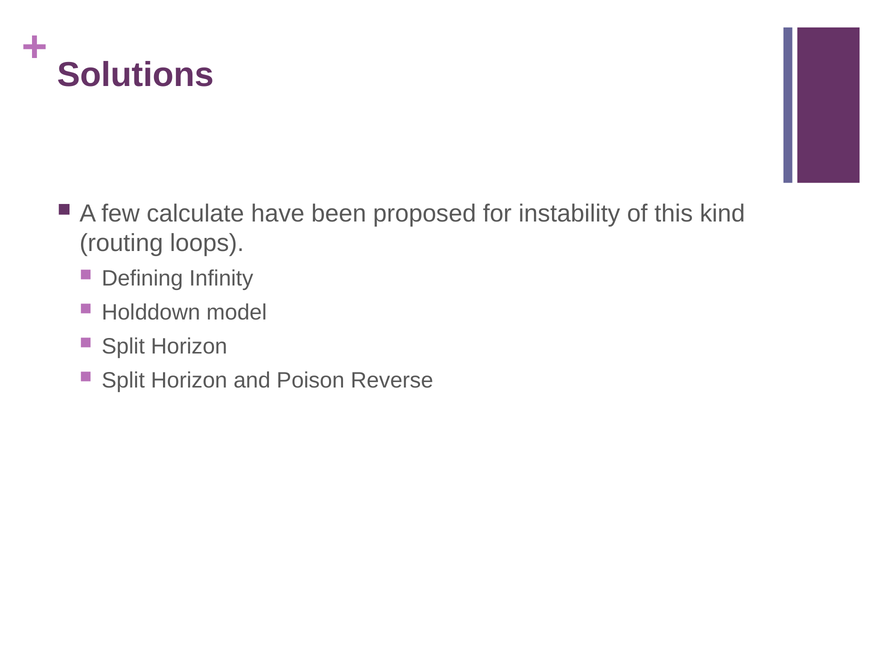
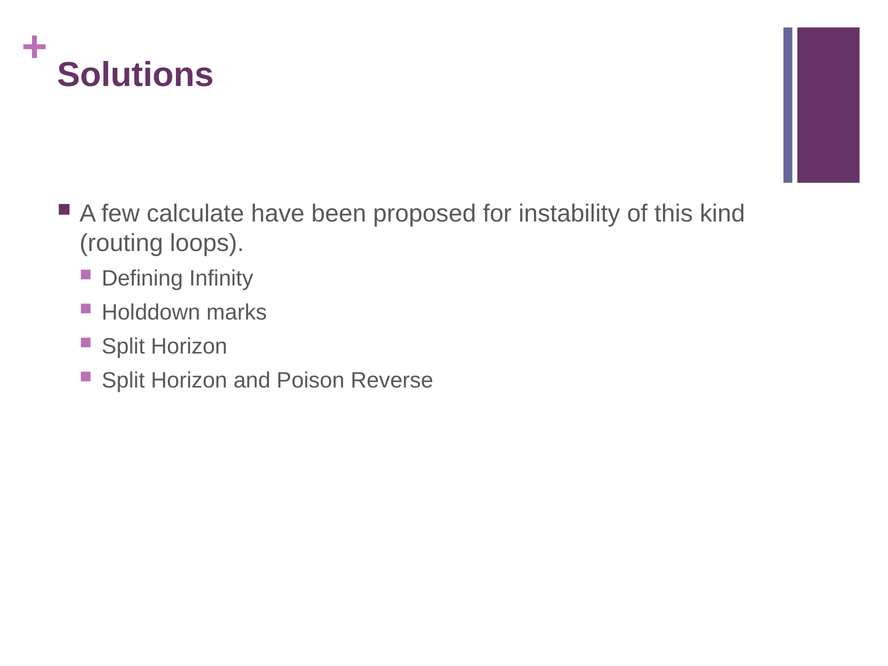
model: model -> marks
